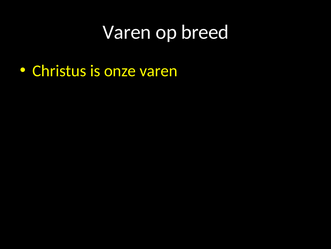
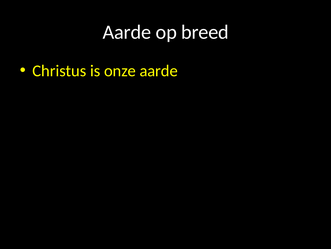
Varen at (127, 32): Varen -> Aarde
onze varen: varen -> aarde
